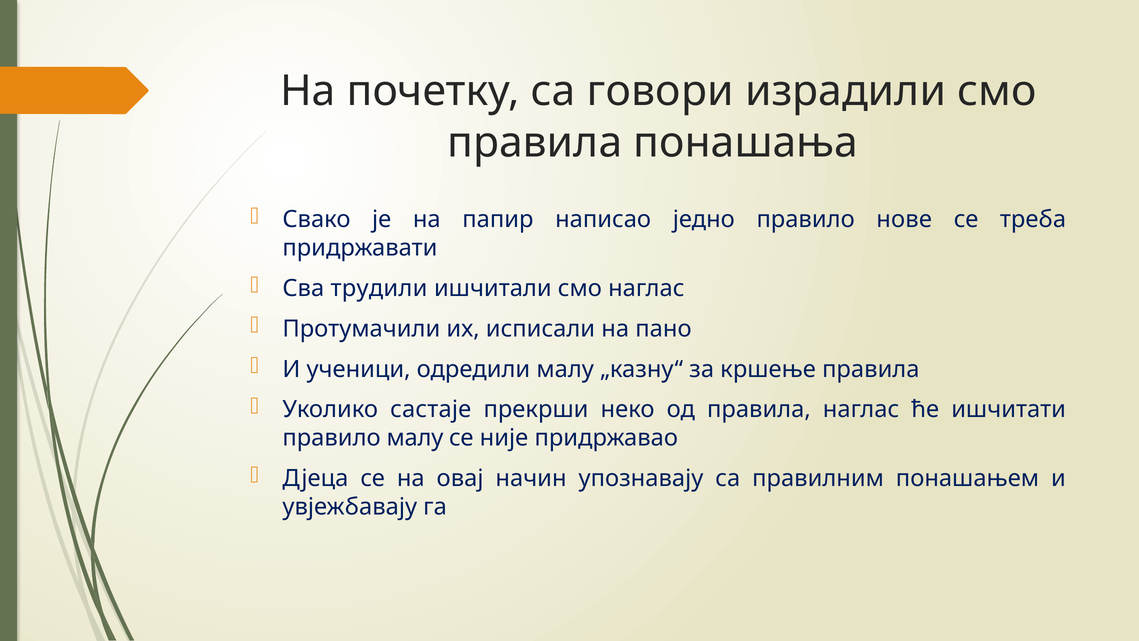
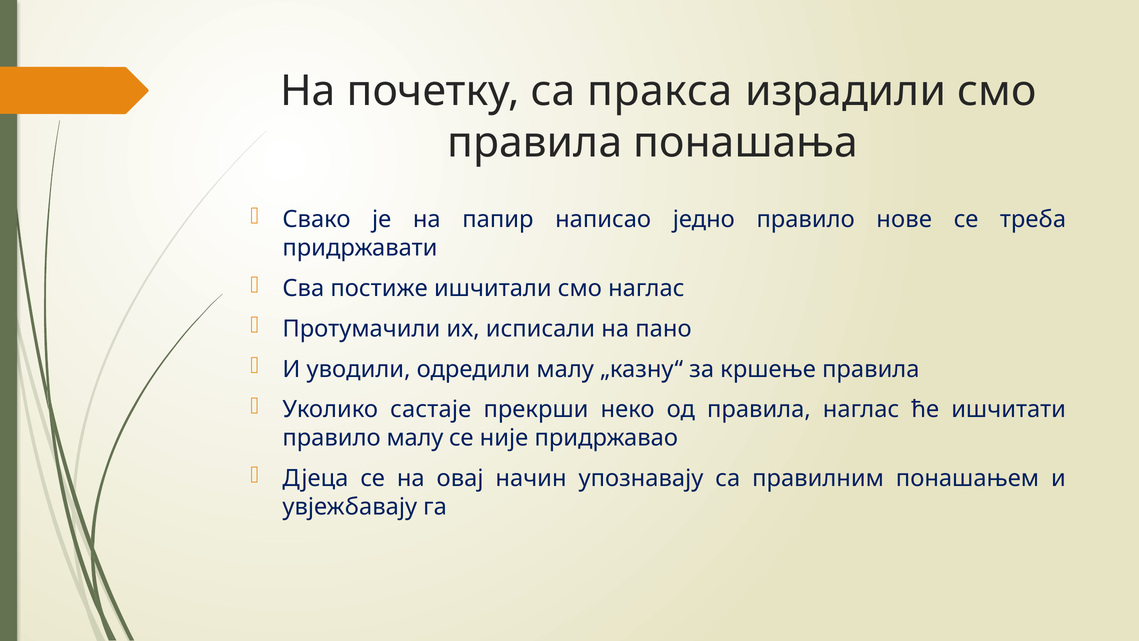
говори: говори -> пракса
трудили: трудили -> постиже
ученици: ученици -> уводили
